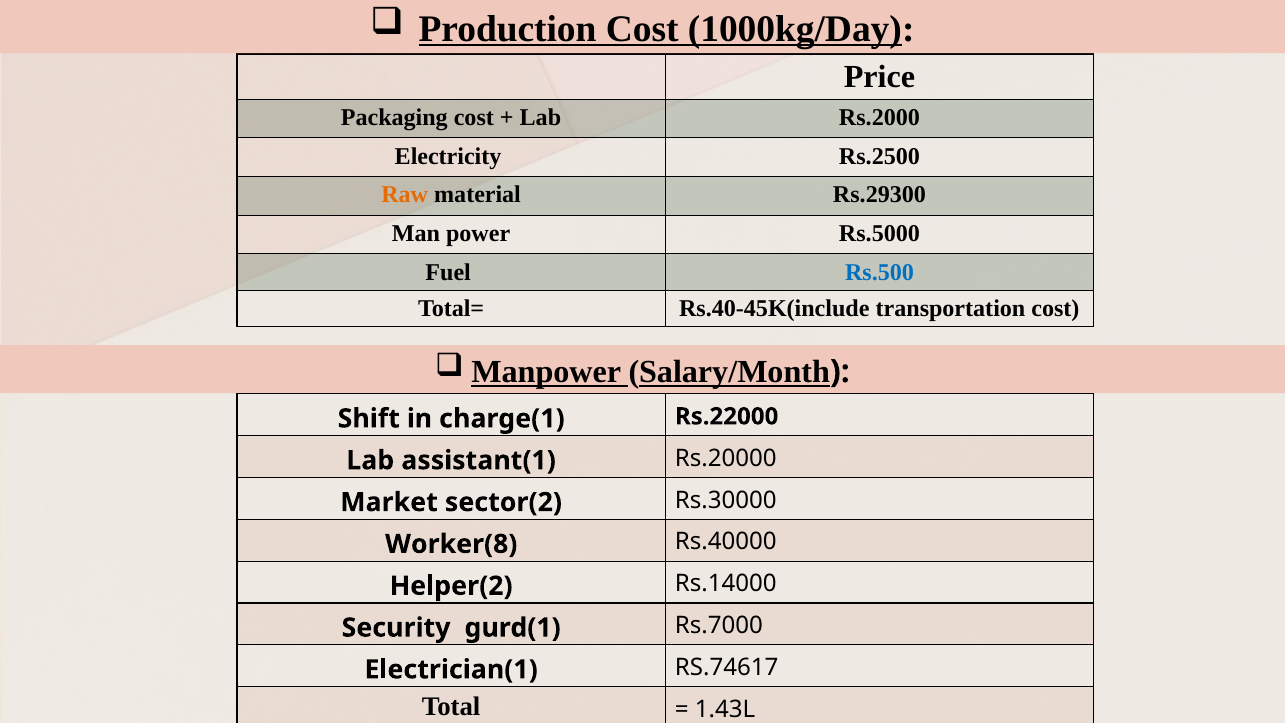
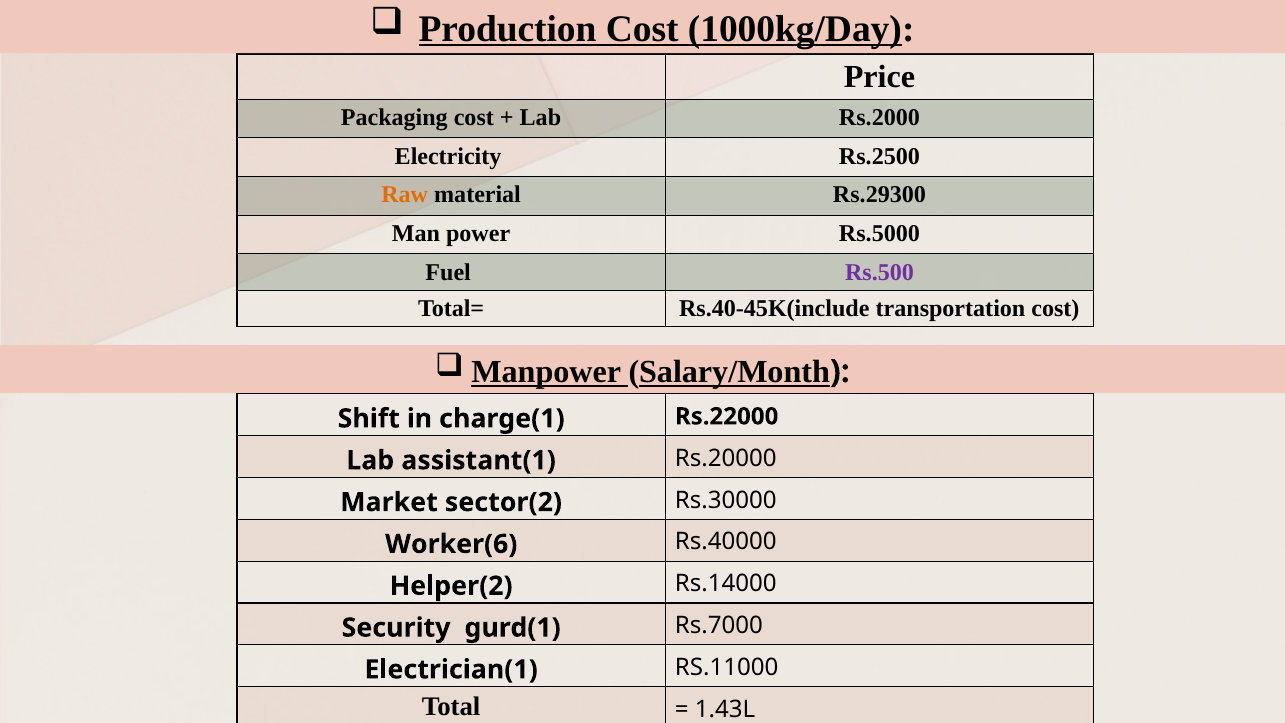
Rs.500 colour: blue -> purple
Worker(8: Worker(8 -> Worker(6
RS.74617: RS.74617 -> RS.11000
